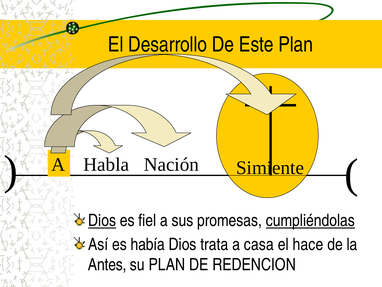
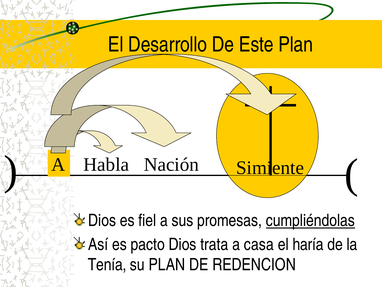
Dios at (102, 220) underline: present -> none
había: había -> pacto
hace: hace -> haría
Antes: Antes -> Tenía
